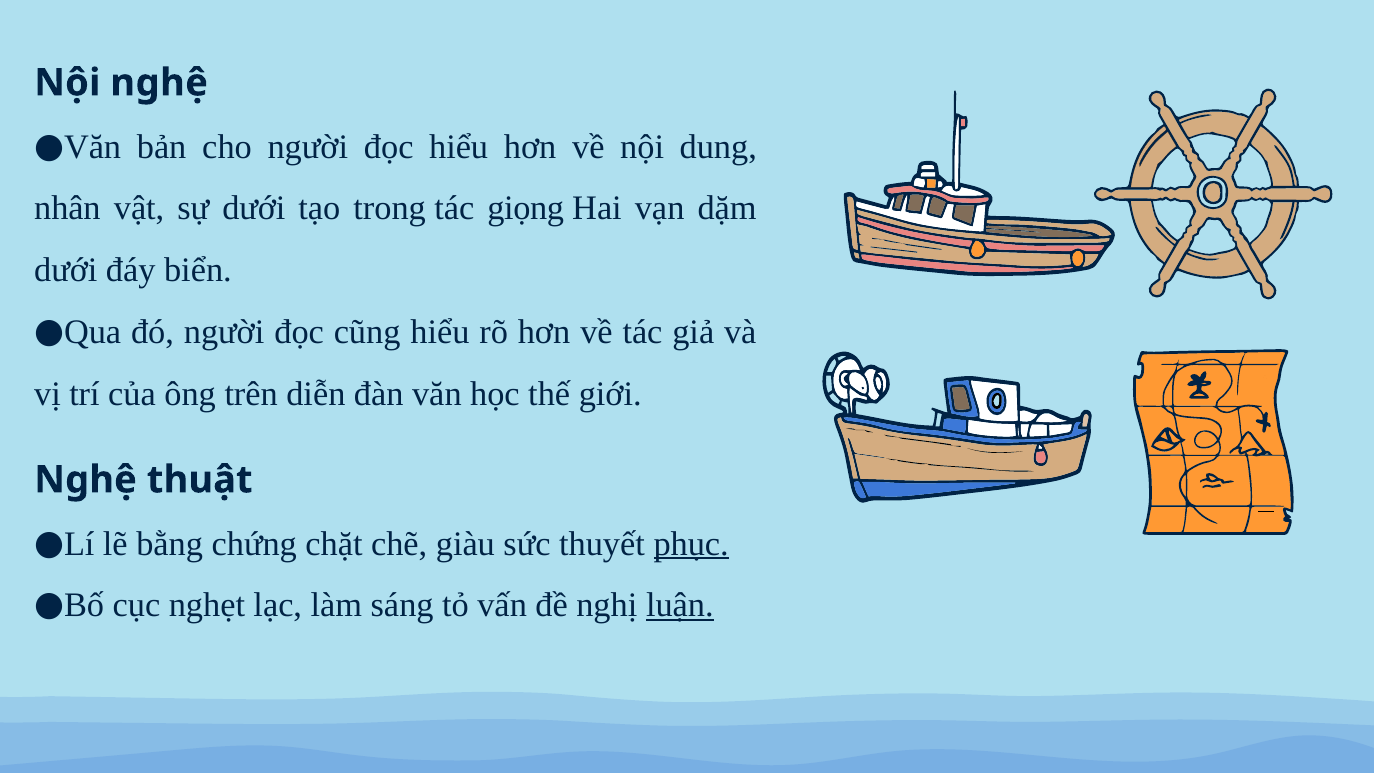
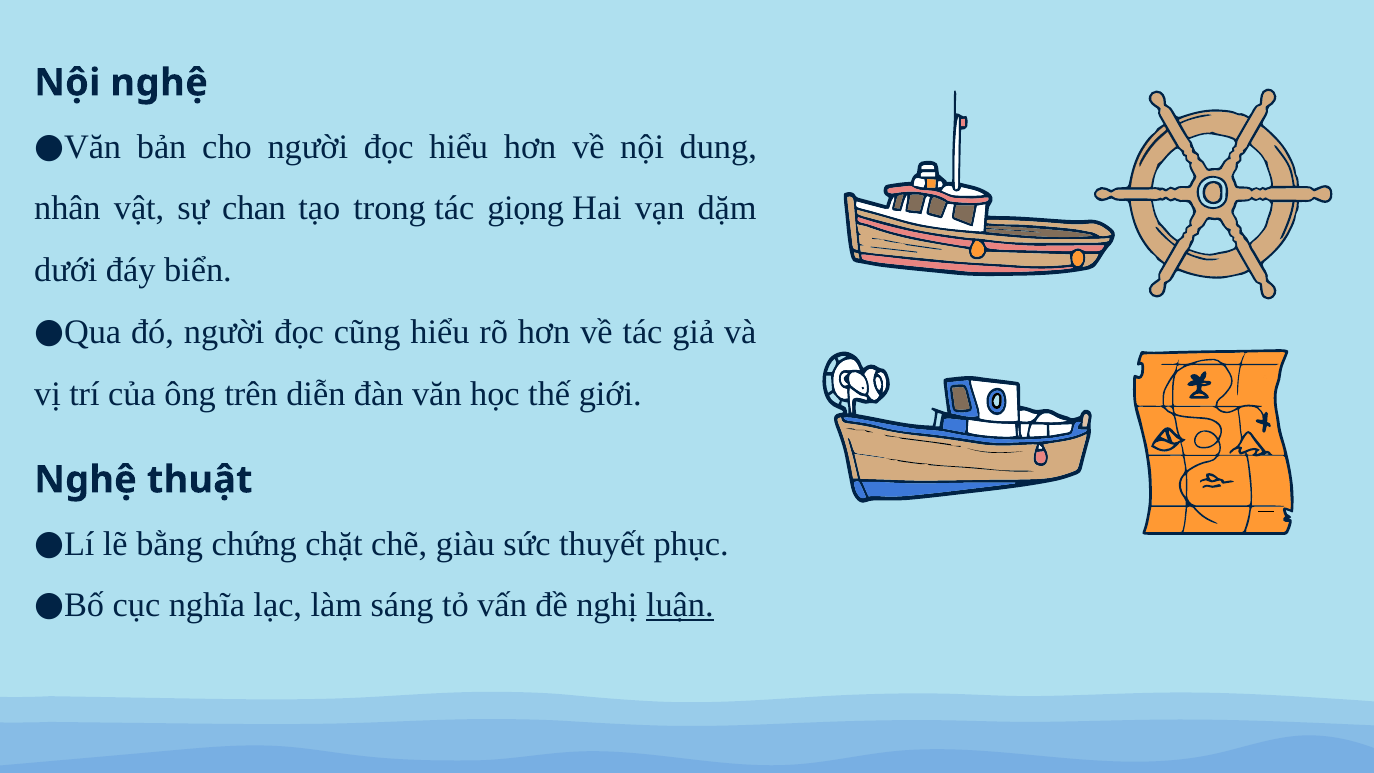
sự dưới: dưới -> chan
phục underline: present -> none
nghẹt: nghẹt -> nghĩa
